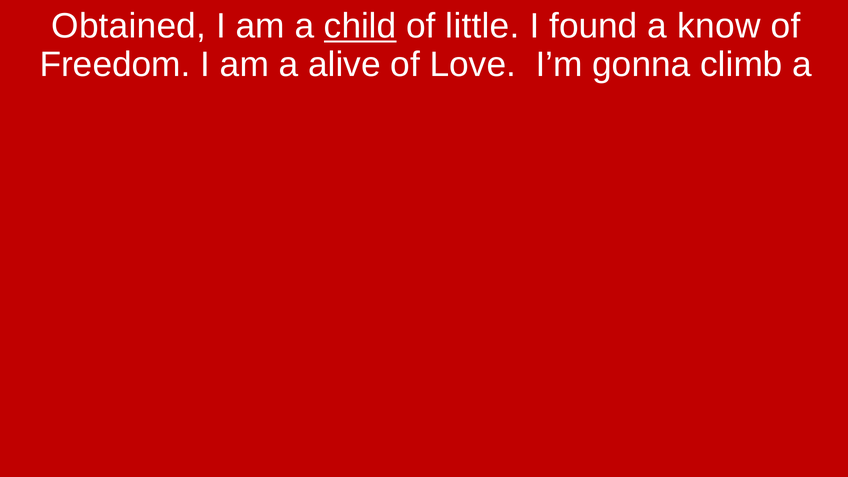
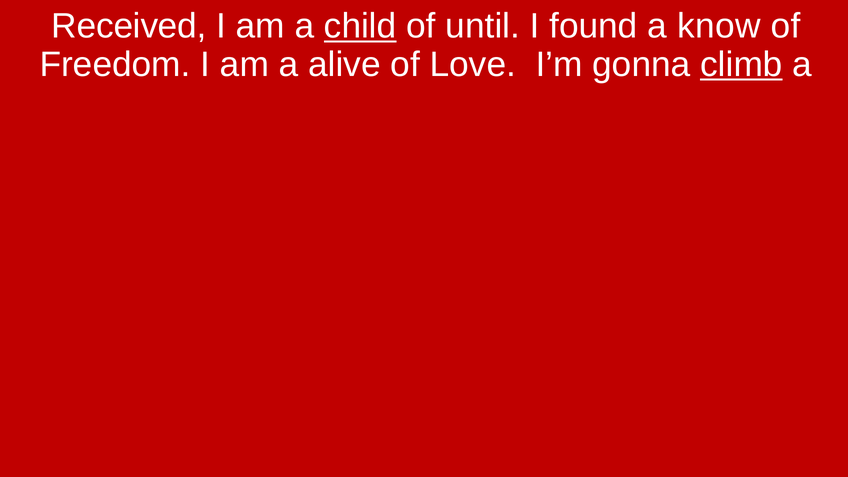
Obtained: Obtained -> Received
little: little -> until
climb underline: none -> present
